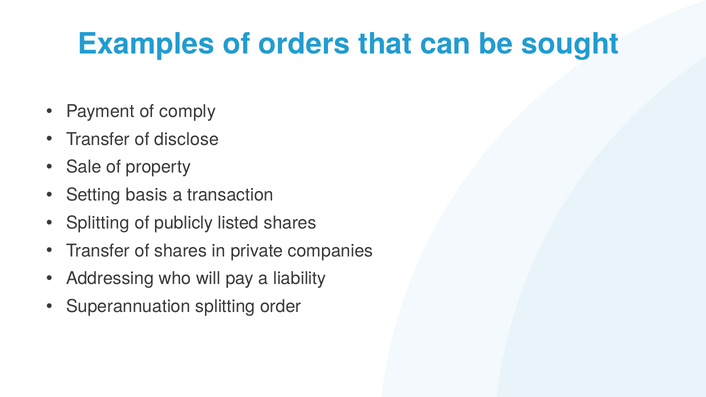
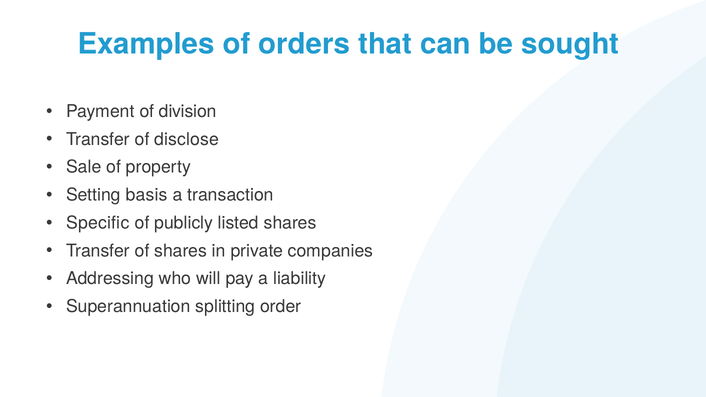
comply: comply -> division
Splitting at (98, 223): Splitting -> Specific
